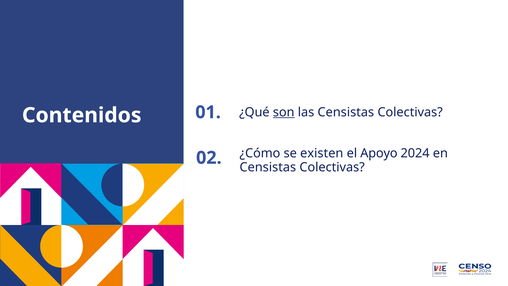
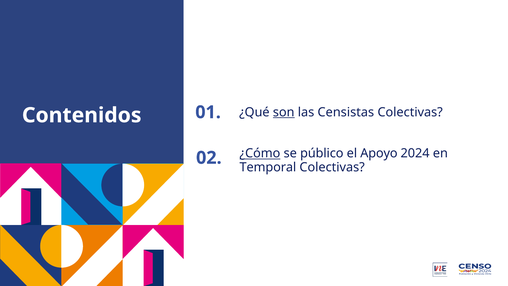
¿Cómo underline: none -> present
existen: existen -> público
Censistas at (268, 167): Censistas -> Temporal
